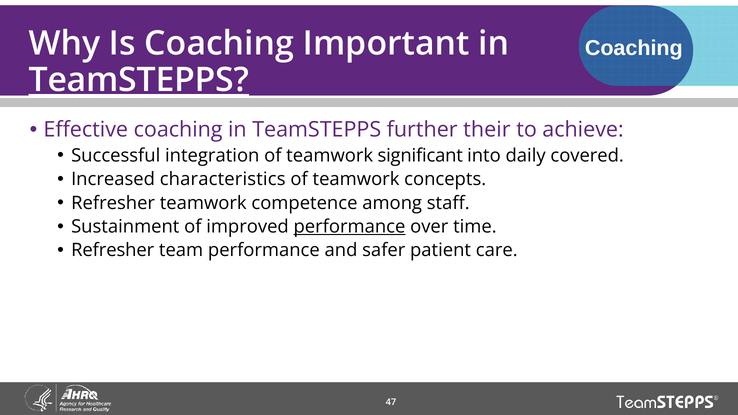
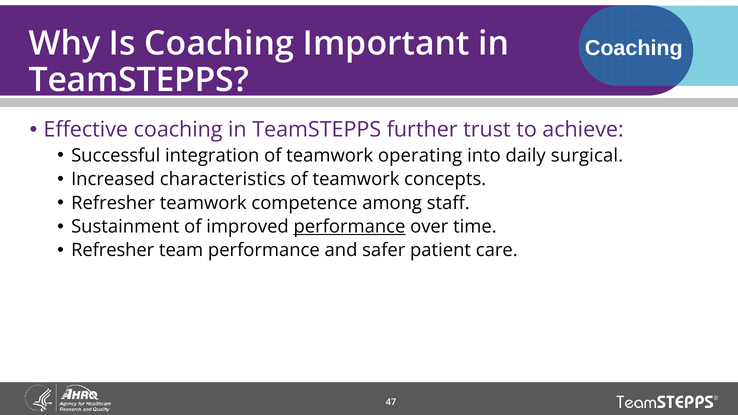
TeamSTEPPS at (139, 80) underline: present -> none
their: their -> trust
significant: significant -> operating
covered: covered -> surgical
